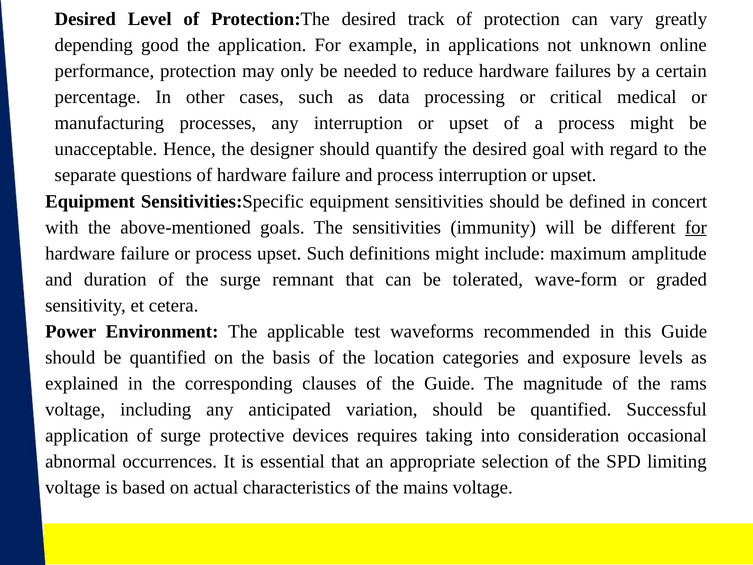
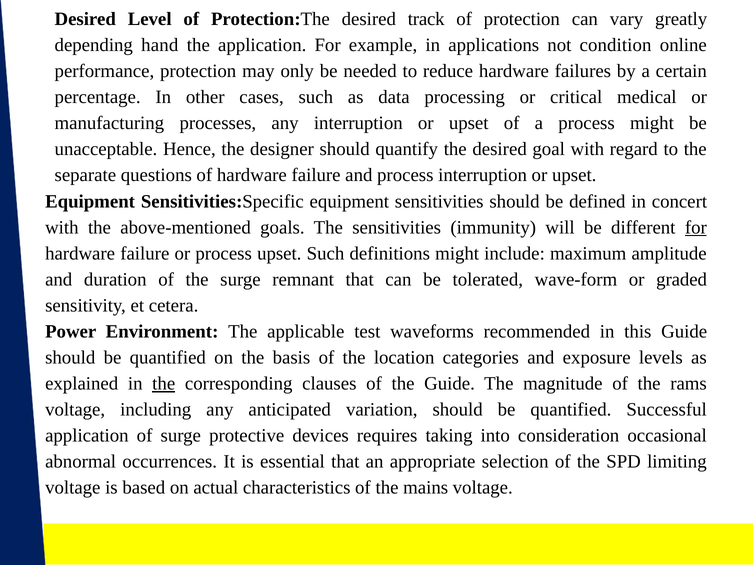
good: good -> hand
unknown: unknown -> condition
the at (164, 383) underline: none -> present
